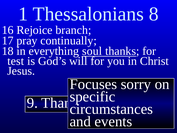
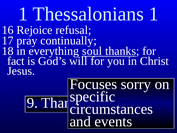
Thessalonians 8: 8 -> 1
branch: branch -> refusal
test: test -> fact
